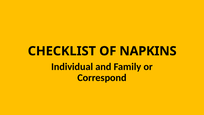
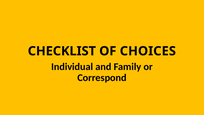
NAPKINS: NAPKINS -> CHOICES
